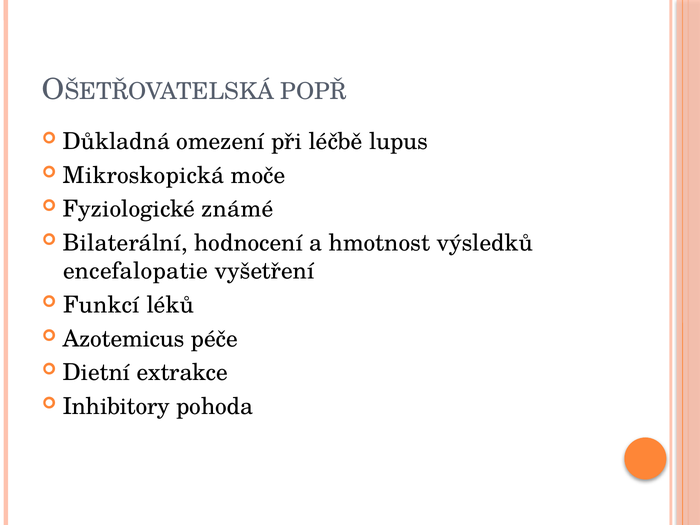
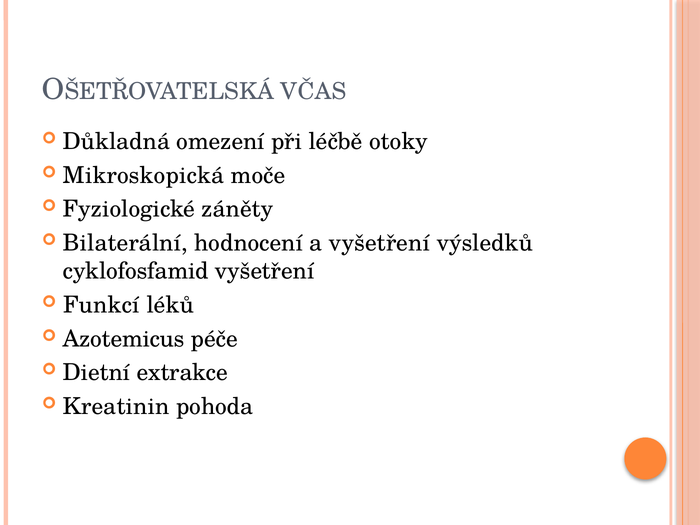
POPŘ: POPŘ -> VČAS
lupus: lupus -> otoky
známé: známé -> záněty
a hmotnost: hmotnost -> vyšetření
encefalopatie: encefalopatie -> cyklofosfamid
Inhibitory: Inhibitory -> Kreatinin
